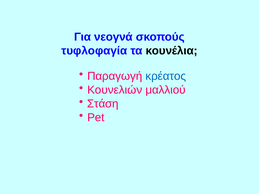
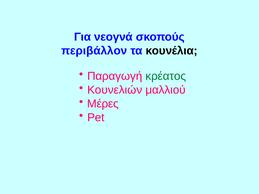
τυφλοφαγία: τυφλοφαγία -> περιβάλλον
κρέατος colour: blue -> green
Στάση: Στάση -> Μέρες
